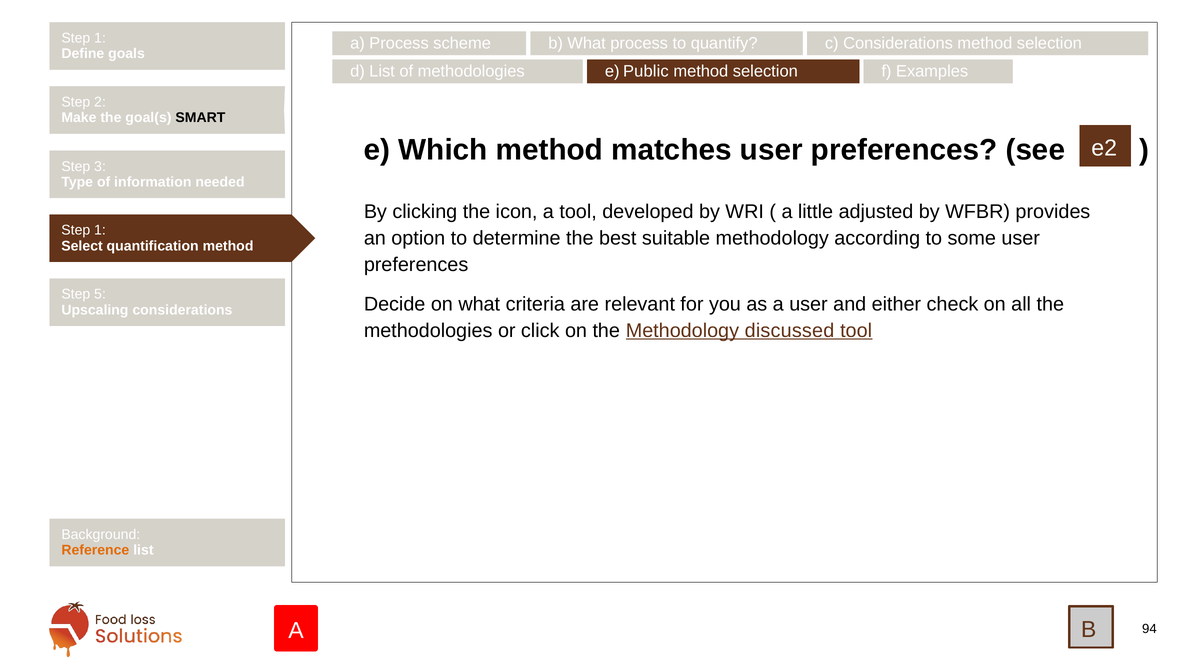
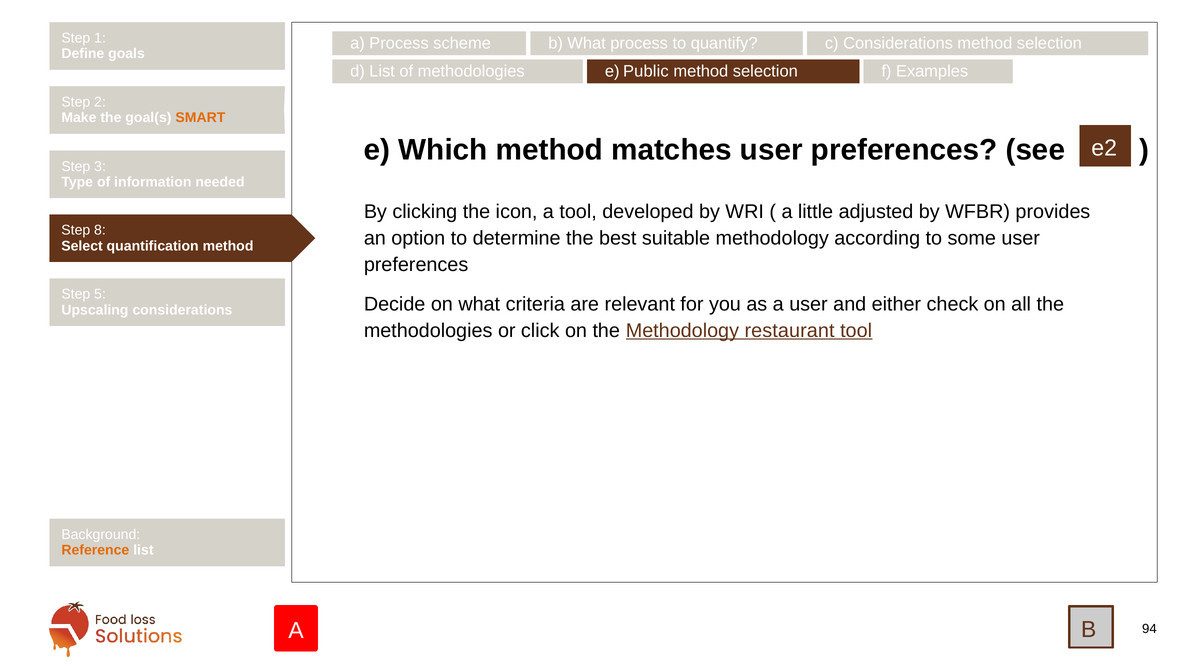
SMART colour: black -> orange
1 at (100, 230): 1 -> 8
discussed: discussed -> restaurant
